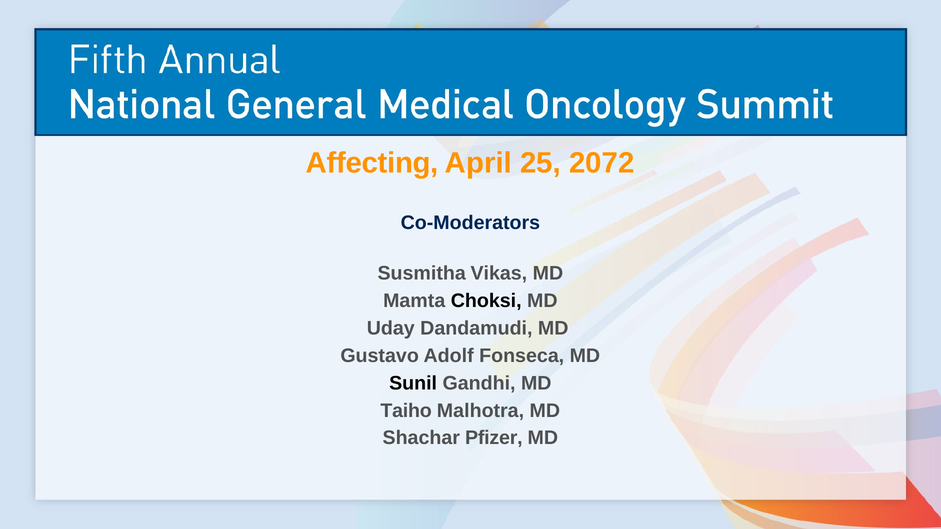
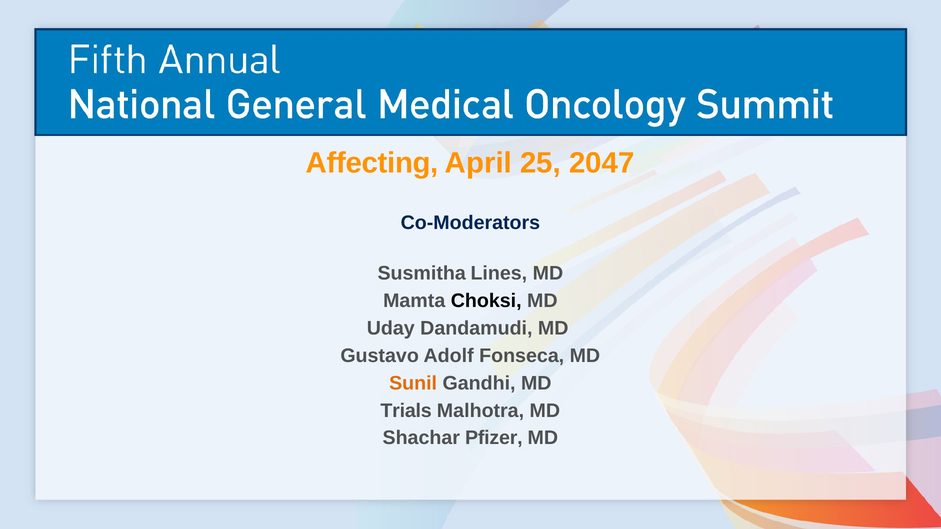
2072: 2072 -> 2047
Vikas: Vikas -> Lines
Sunil colour: black -> orange
Taiho: Taiho -> Trials
